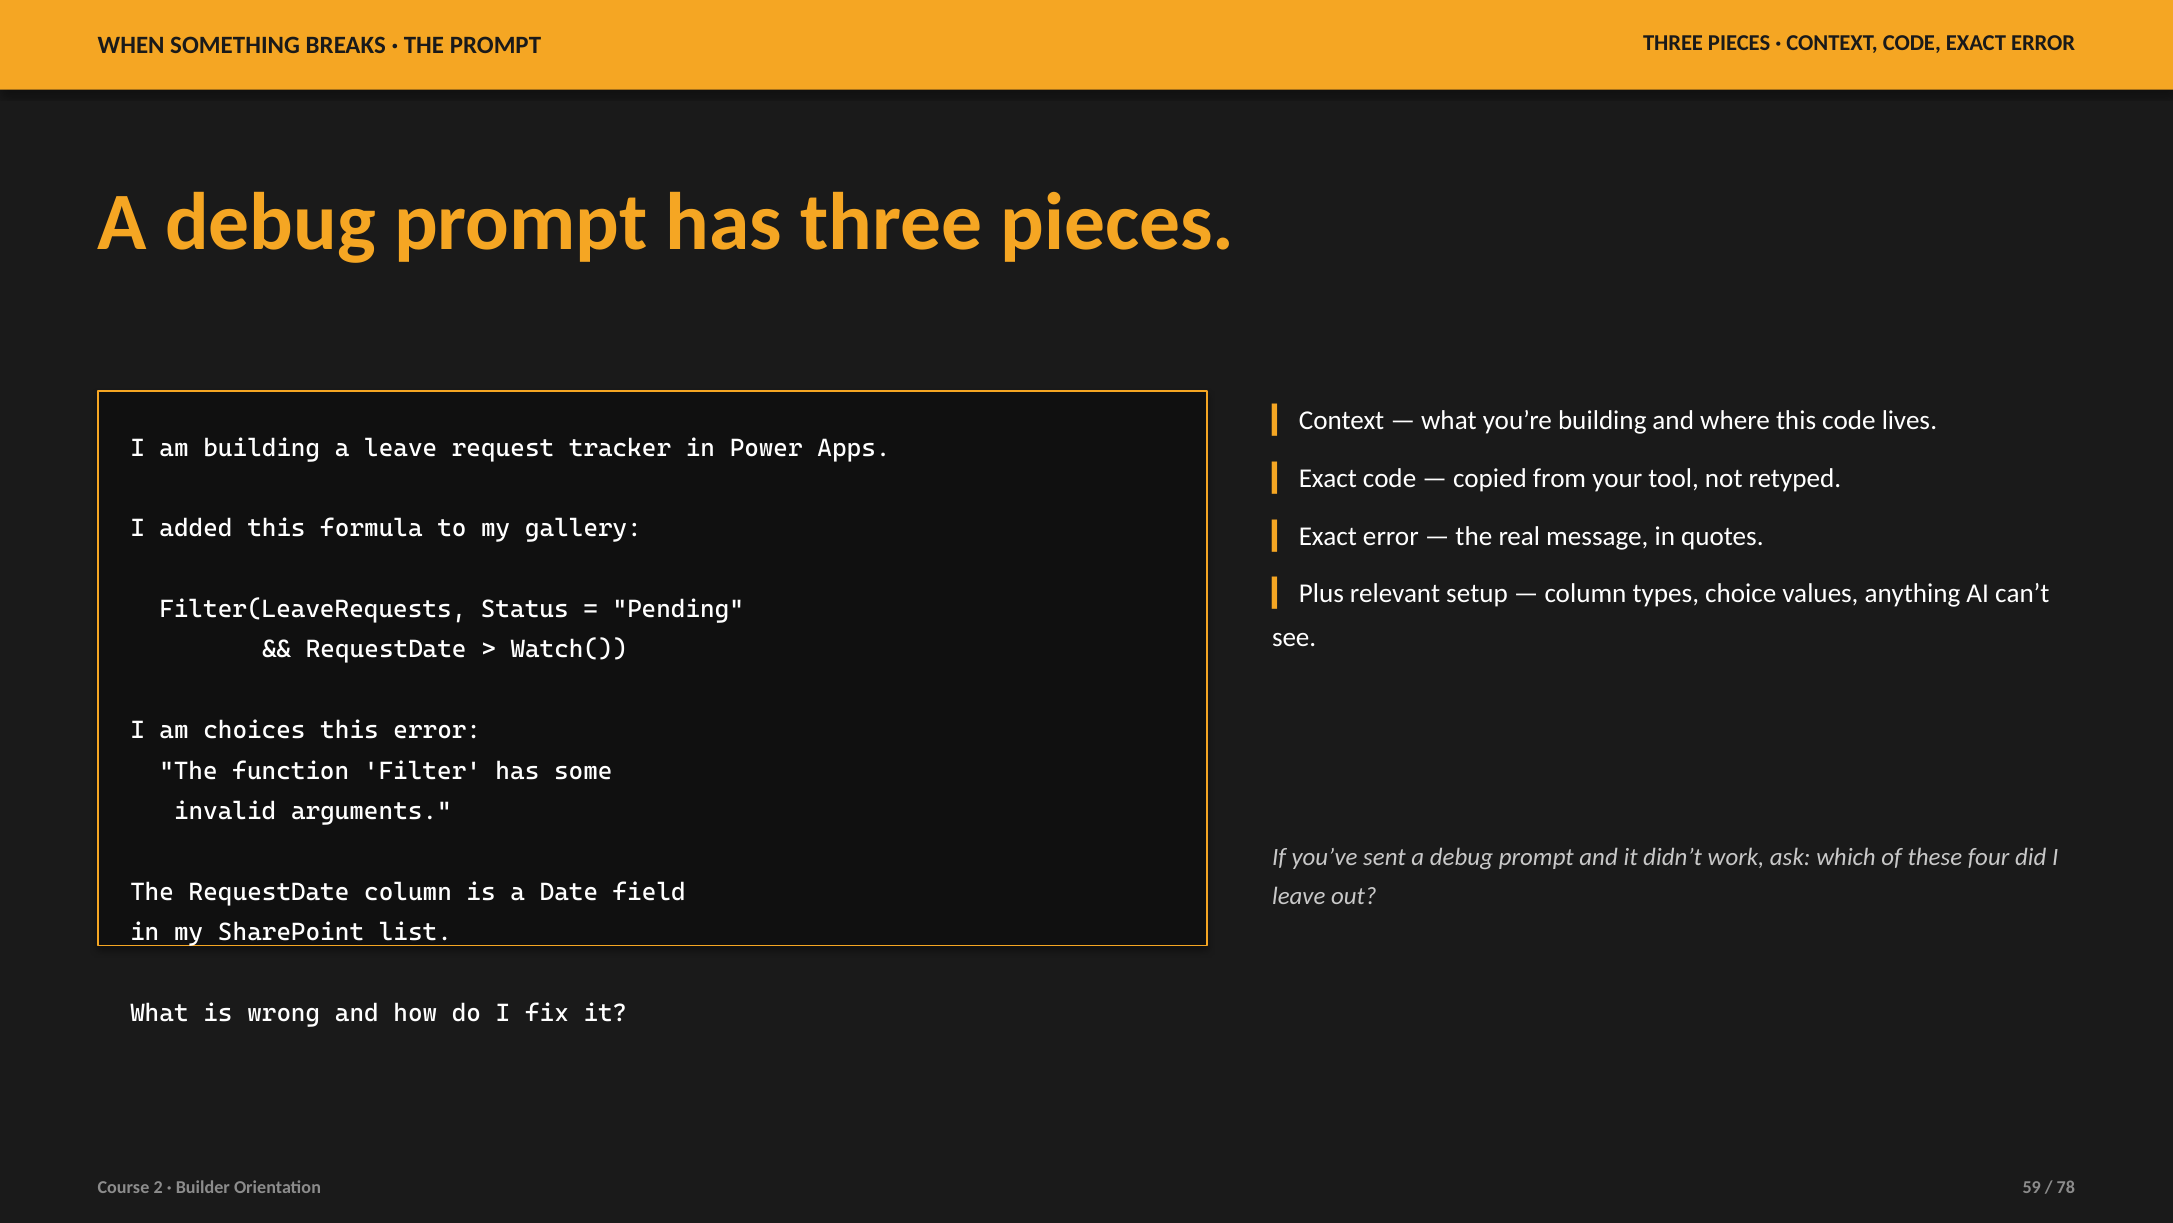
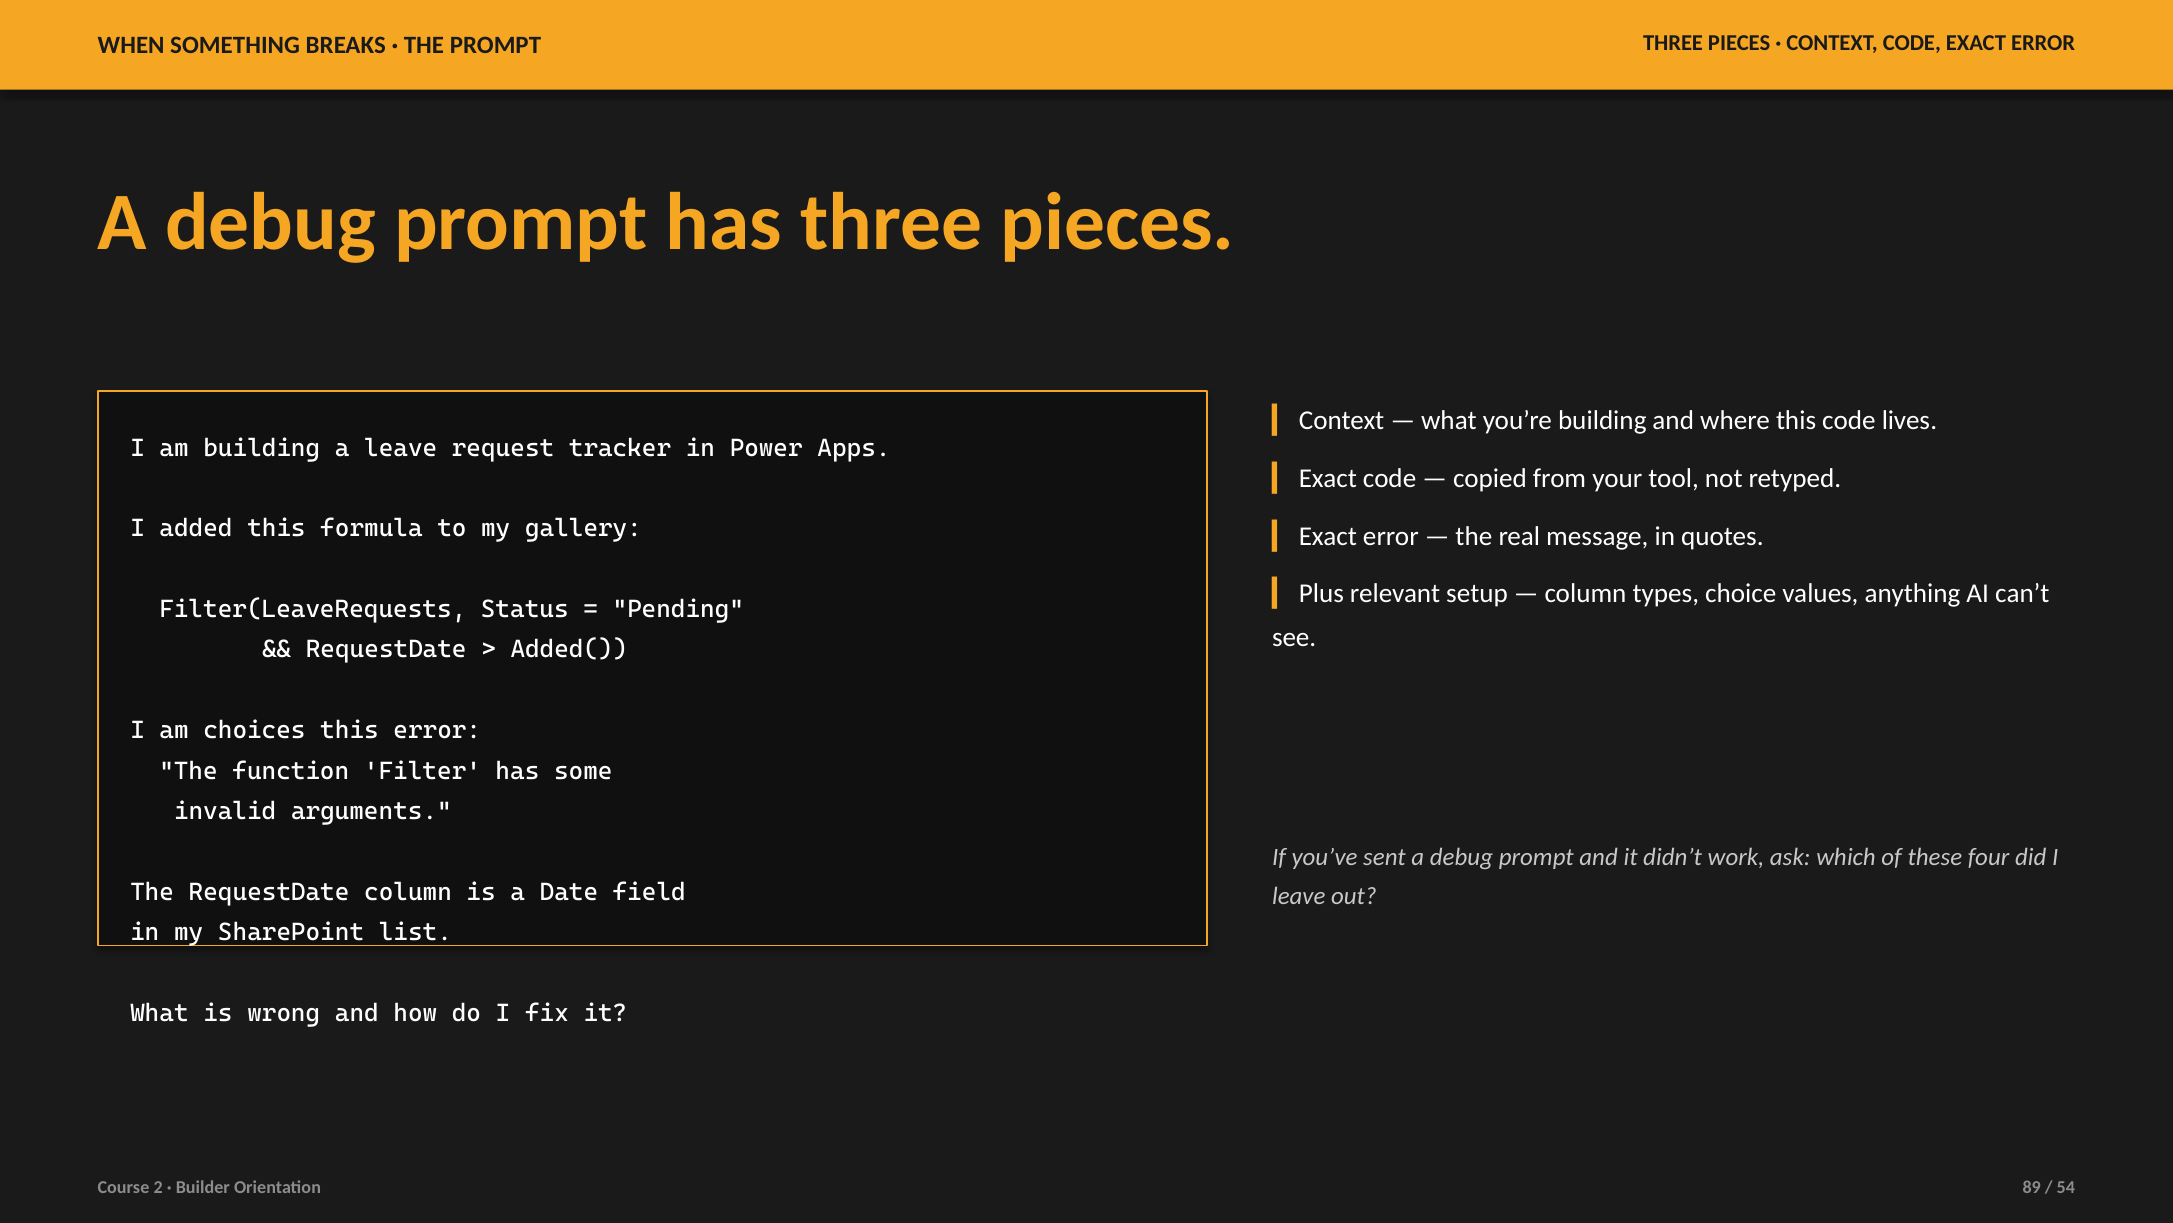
Watch(: Watch( -> Added(
59: 59 -> 89
78: 78 -> 54
